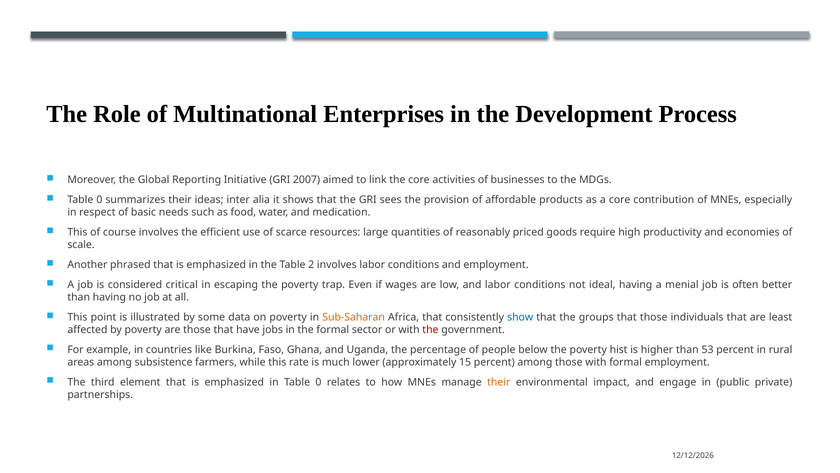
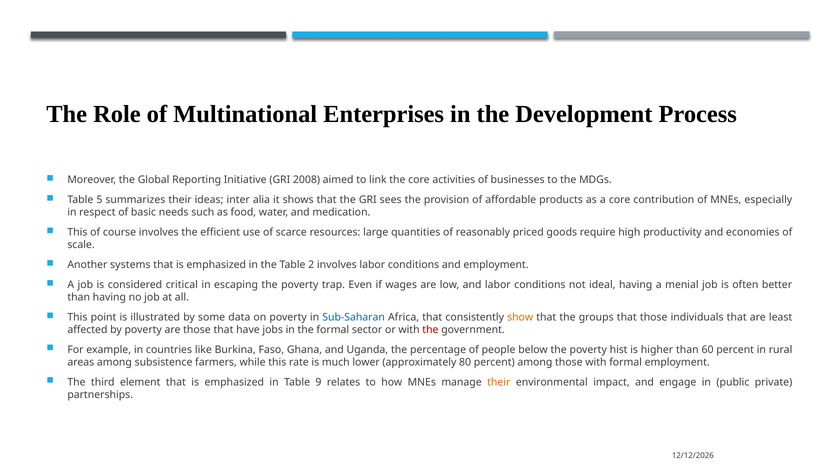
2007: 2007 -> 2008
0 at (99, 200): 0 -> 5
phrased: phrased -> systems
Sub-Saharan colour: orange -> blue
show colour: blue -> orange
53: 53 -> 60
15: 15 -> 80
in Table 0: 0 -> 9
